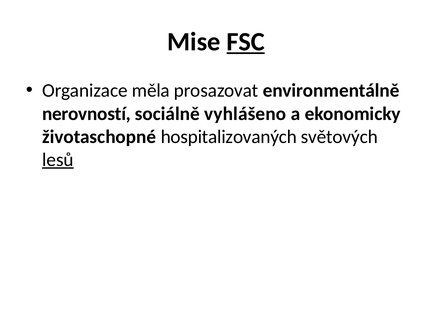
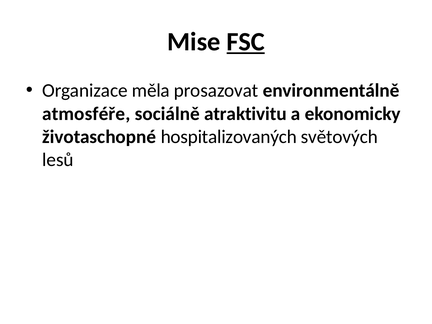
nerovností: nerovností -> atmosféře
vyhlášeno: vyhlášeno -> atraktivitu
lesů underline: present -> none
